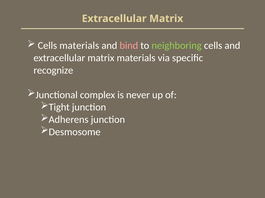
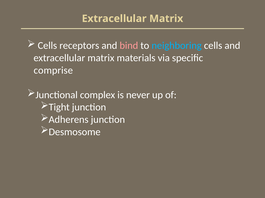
Cells materials: materials -> receptors
neighboring colour: light green -> light blue
recognize: recognize -> comprise
